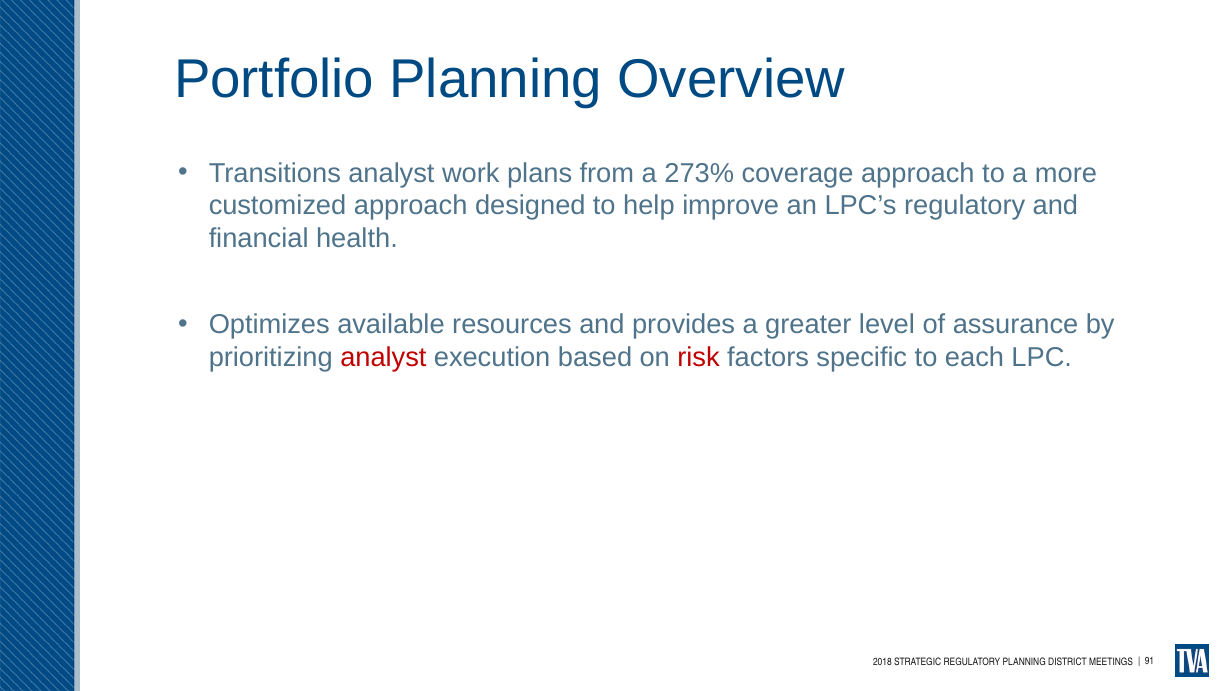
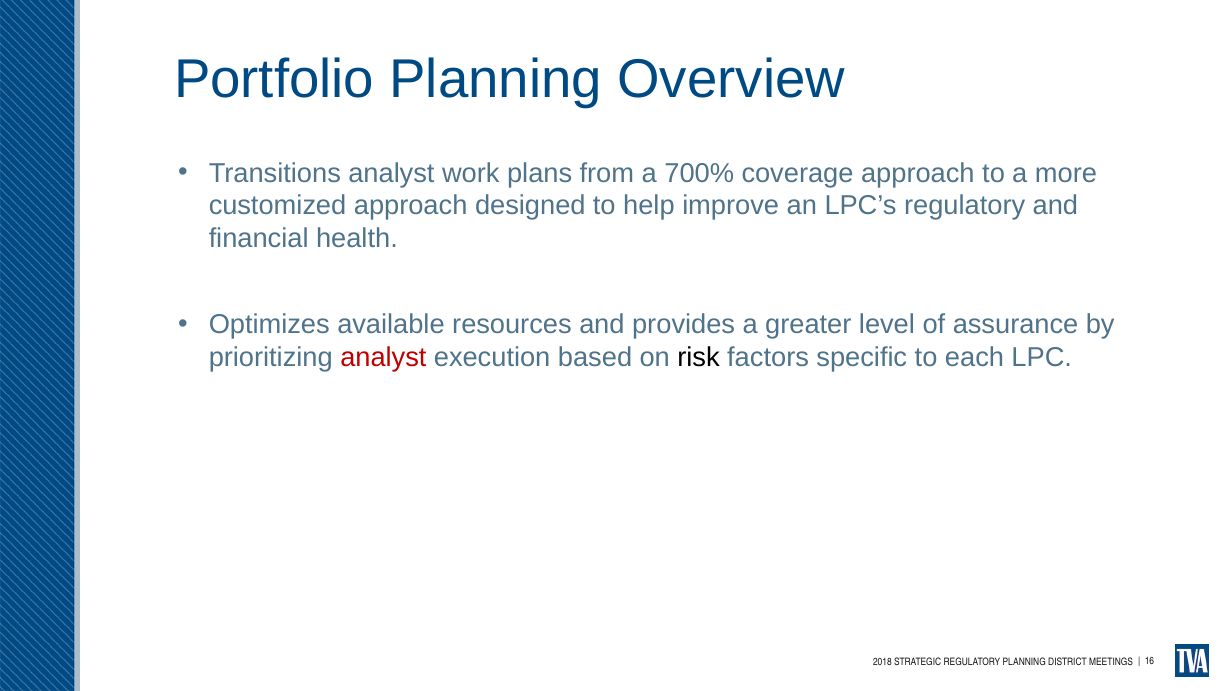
273%: 273% -> 700%
risk colour: red -> black
91: 91 -> 16
